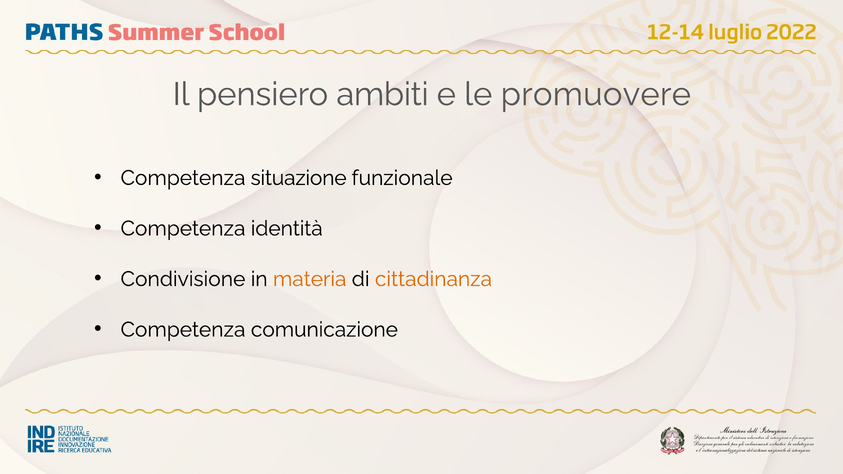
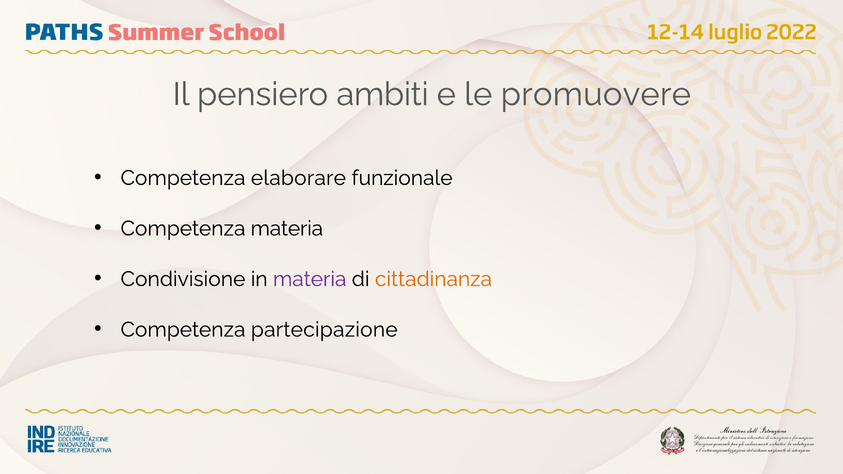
situazione: situazione -> elaborare
Competenza identità: identità -> materia
materia at (310, 279) colour: orange -> purple
comunicazione: comunicazione -> partecipazione
